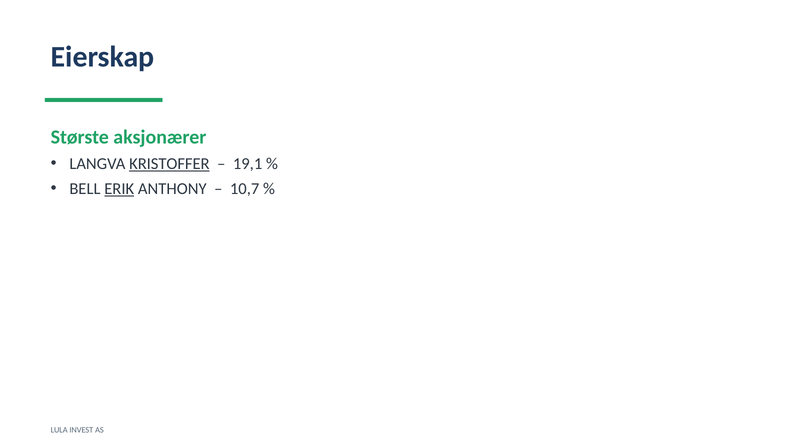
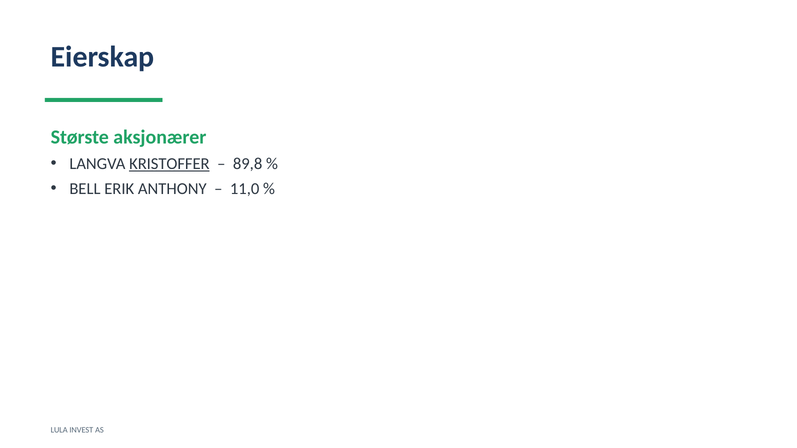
19,1: 19,1 -> 89,8
ERIK underline: present -> none
10,7: 10,7 -> 11,0
